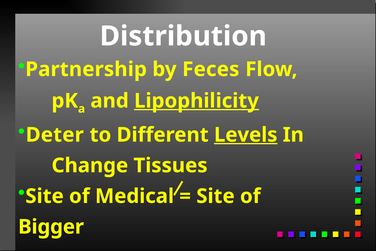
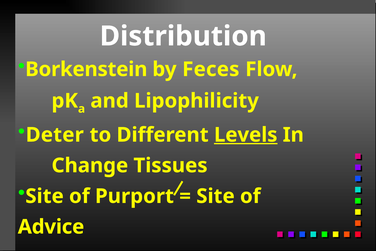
Partnership: Partnership -> Borkenstein
Lipophilicity underline: present -> none
Medical: Medical -> Purport
Bigger: Bigger -> Advice
